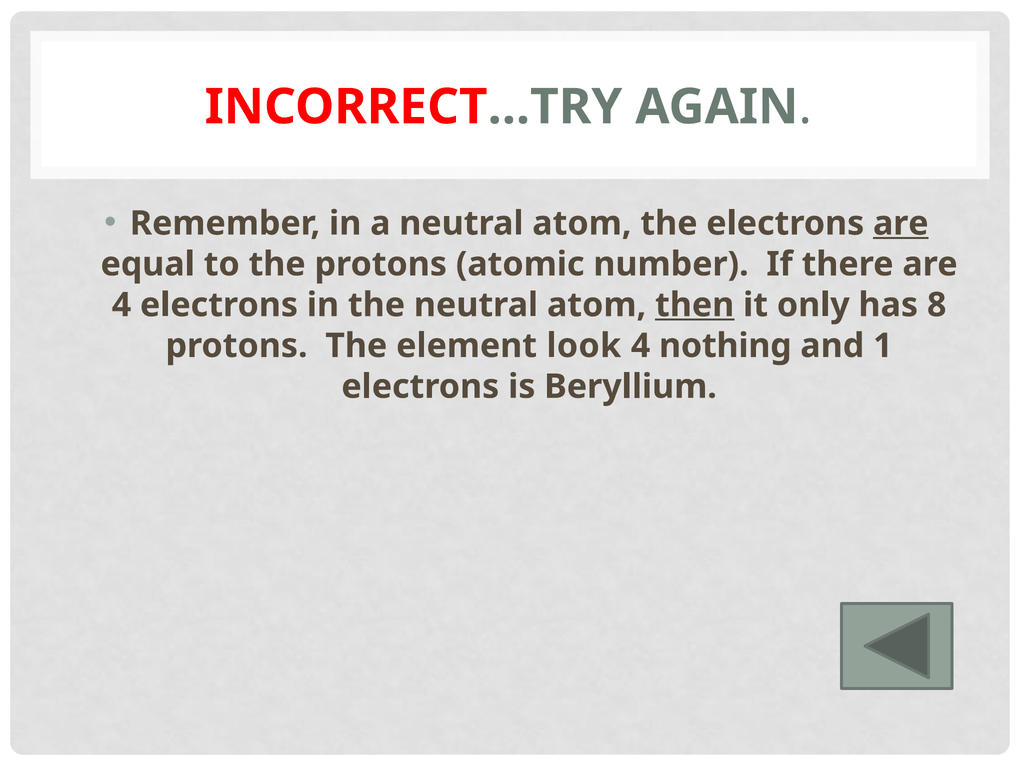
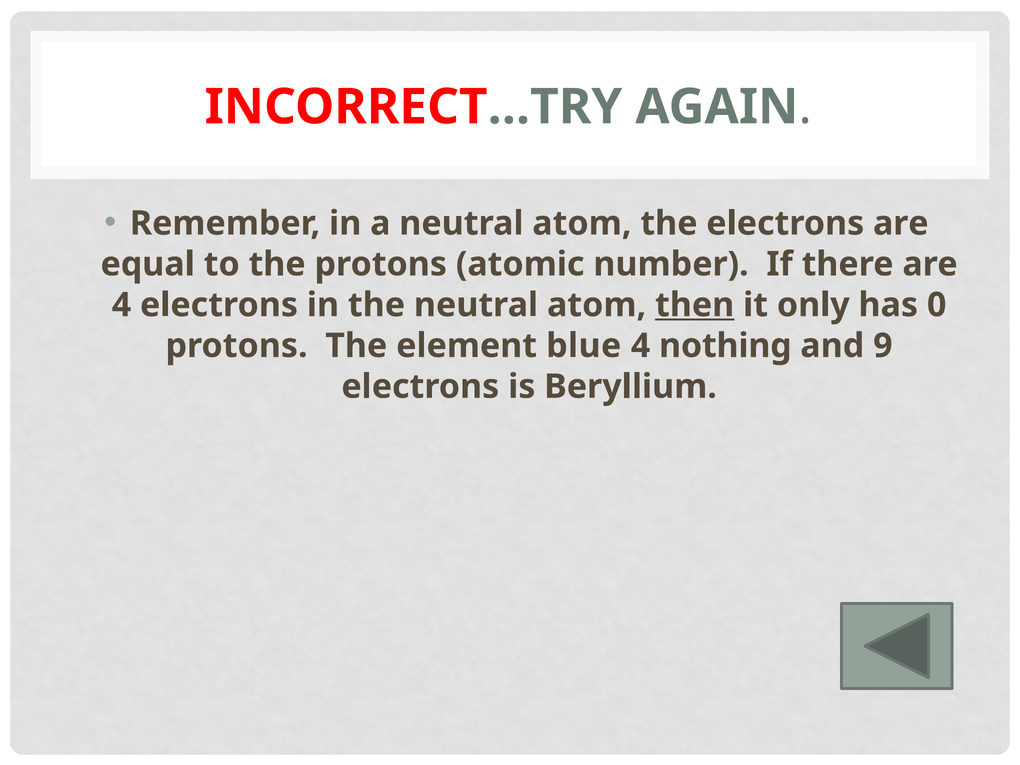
are at (901, 223) underline: present -> none
8: 8 -> 0
look: look -> blue
1: 1 -> 9
